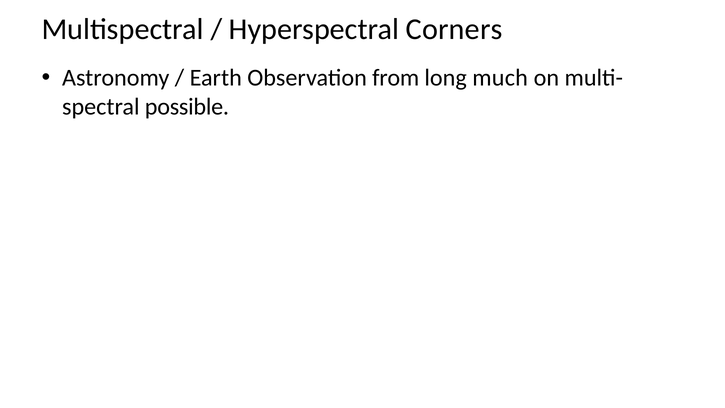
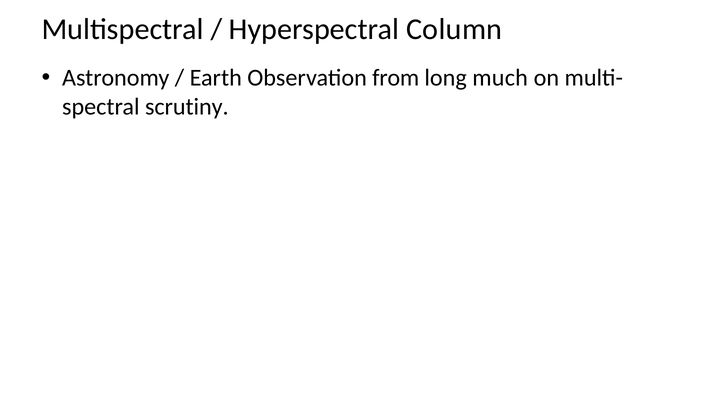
Corners: Corners -> Column
possible: possible -> scrutiny
